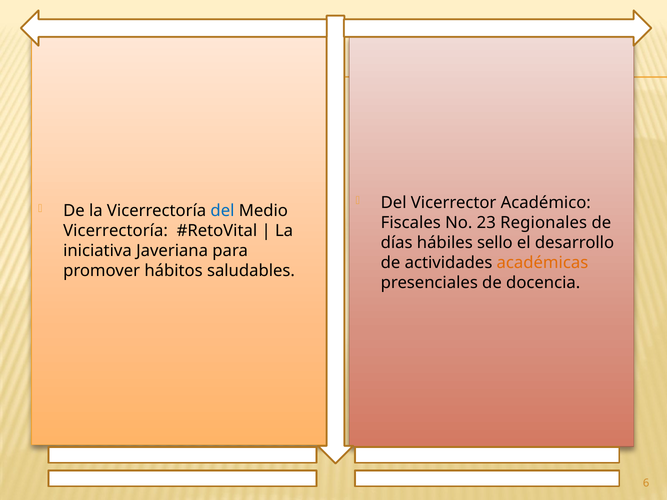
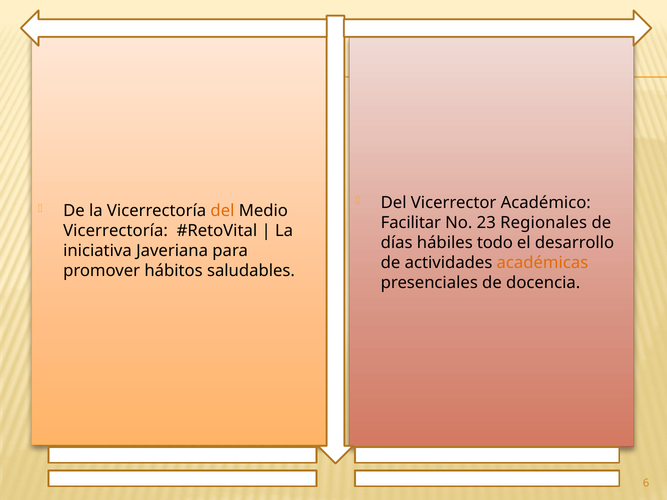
del at (222, 211) colour: blue -> orange
Fiscales: Fiscales -> Facilitar
sello: sello -> todo
